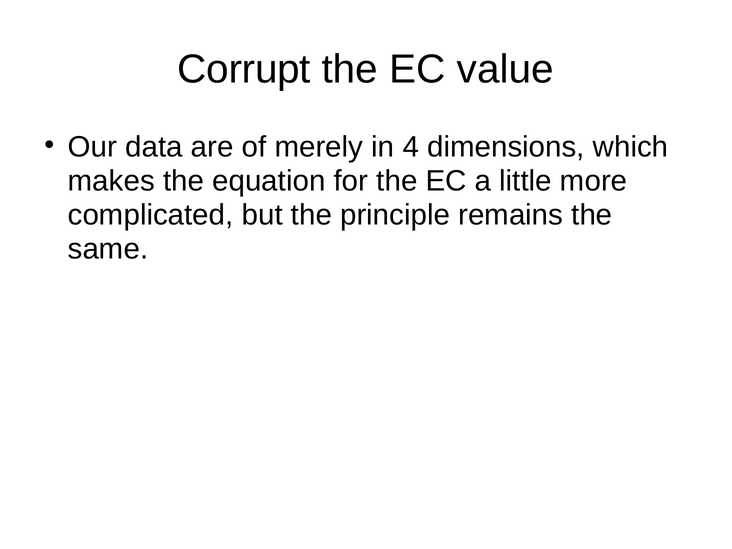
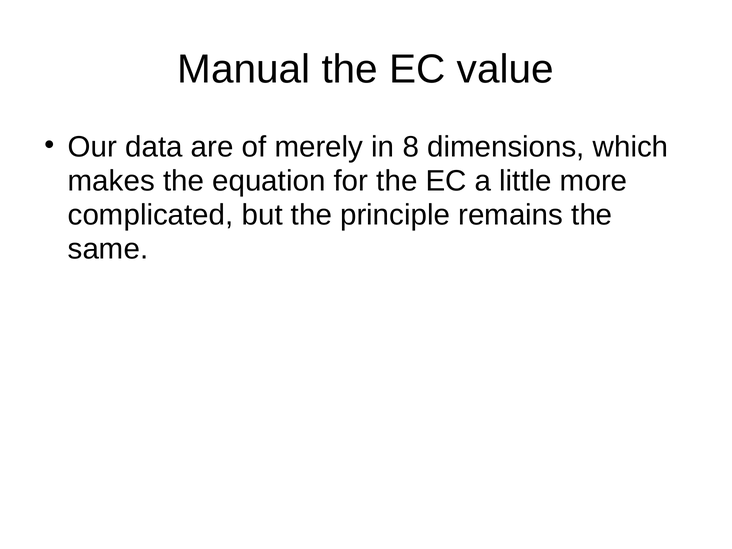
Corrupt: Corrupt -> Manual
4: 4 -> 8
